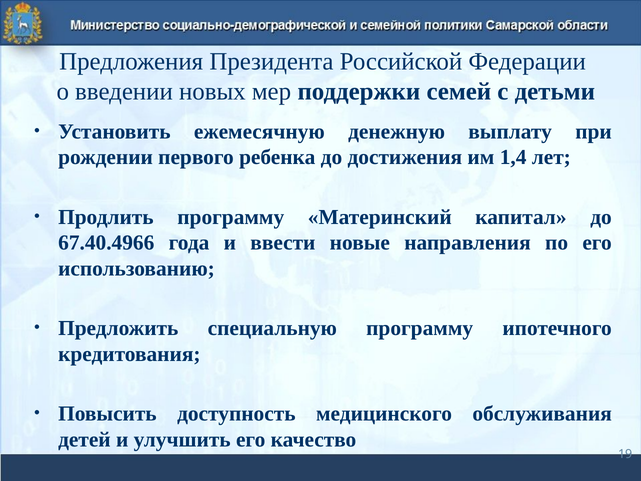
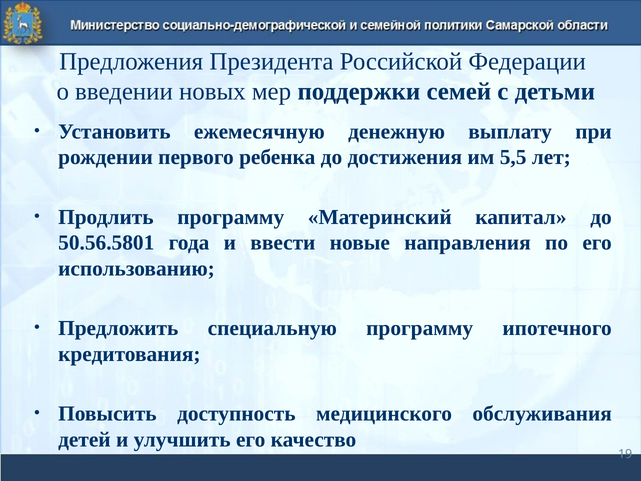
1,4: 1,4 -> 5,5
67.40.4966: 67.40.4966 -> 50.56.5801
